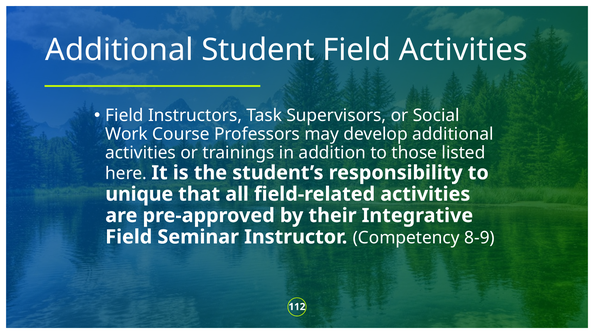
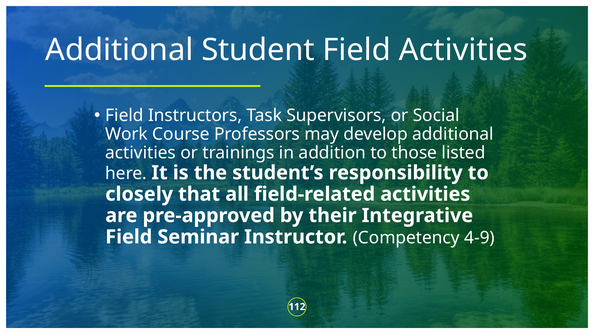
unique: unique -> closely
8-9: 8-9 -> 4-9
